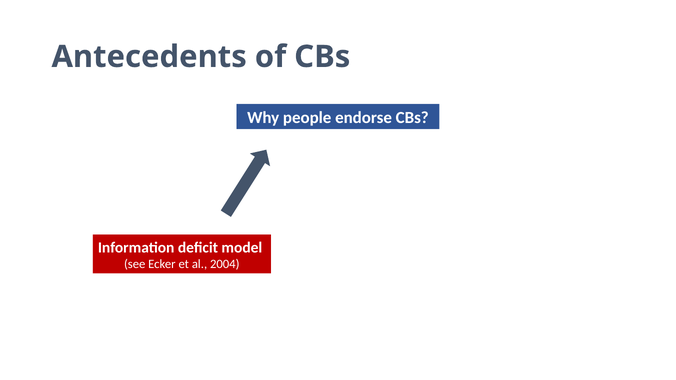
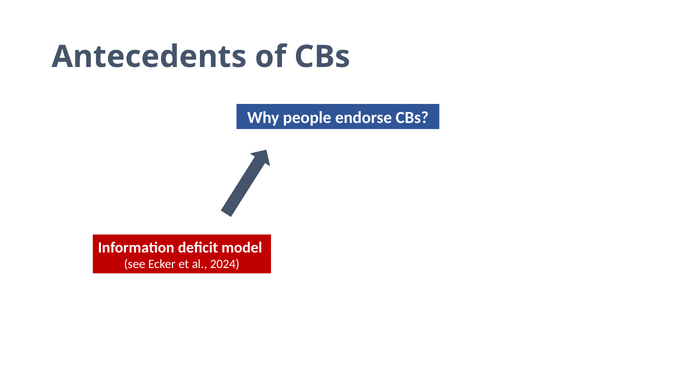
2004: 2004 -> 2024
